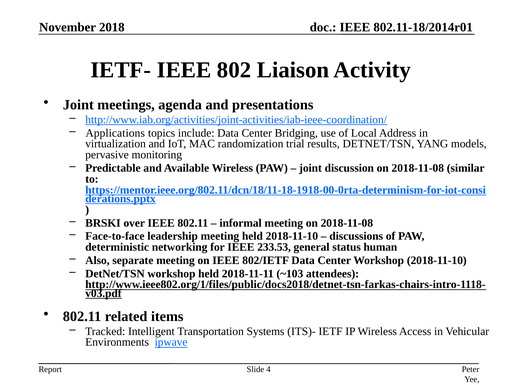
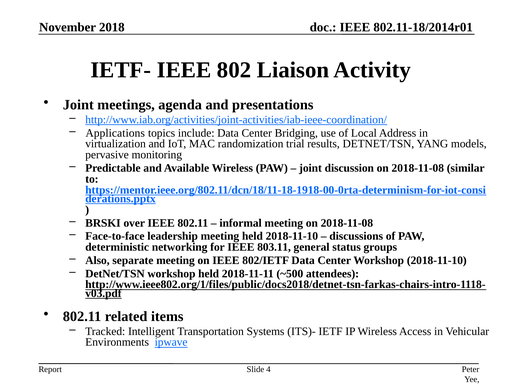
233.53: 233.53 -> 803.11
human: human -> groups
~103: ~103 -> ~500
